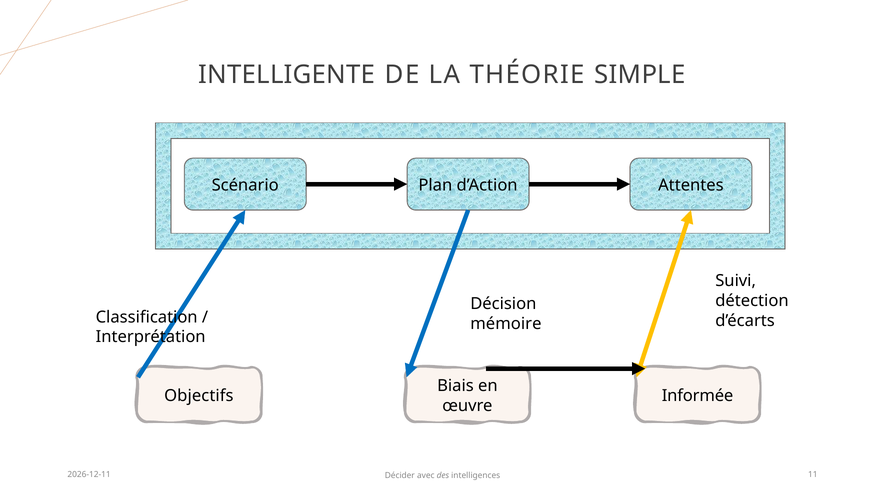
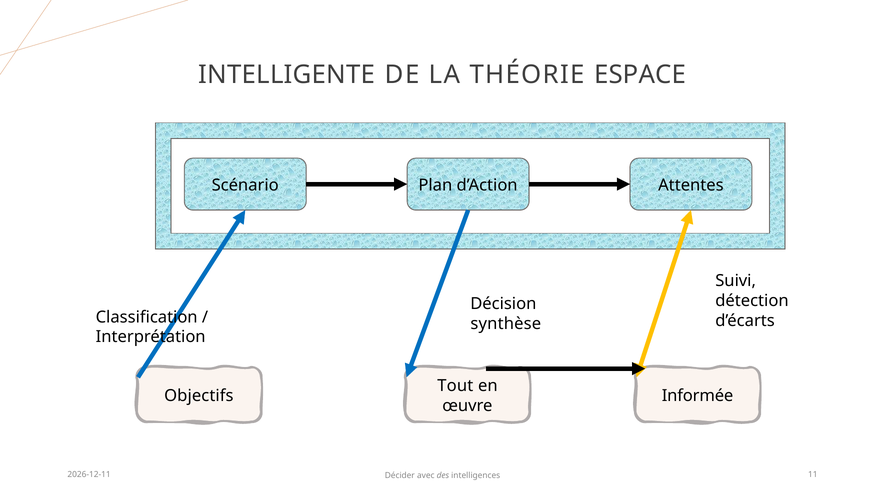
SIMPLE: SIMPLE -> ESPACE
mémoire: mémoire -> synthèse
Biais: Biais -> Tout
